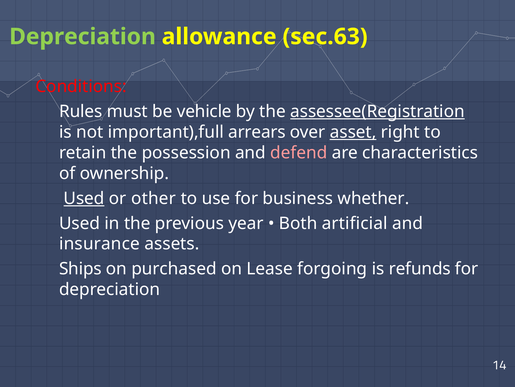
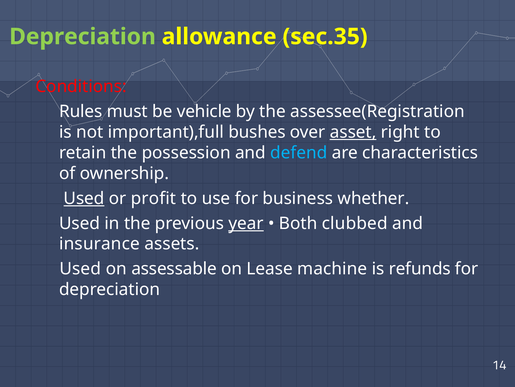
sec.63: sec.63 -> sec.35
assessee(Registration underline: present -> none
arrears: arrears -> bushes
defend colour: pink -> light blue
other: other -> profit
year underline: none -> present
artificial: artificial -> clubbed
Ships at (80, 268): Ships -> Used
purchased: purchased -> assessable
forgoing: forgoing -> machine
